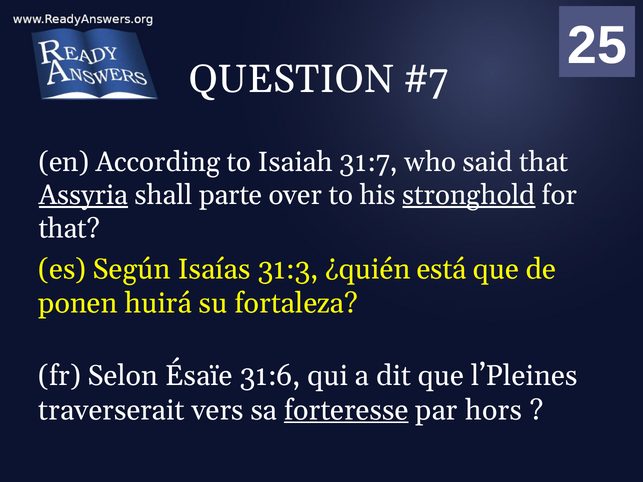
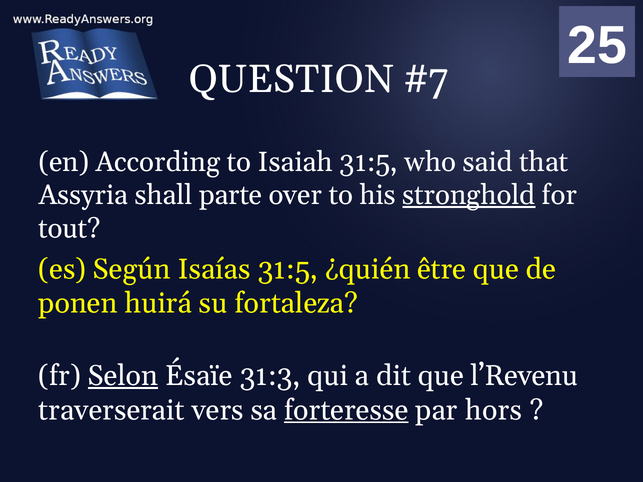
Isaiah 31:7: 31:7 -> 31:5
Assyria underline: present -> none
that at (69, 228): that -> tout
Isaías 31:3: 31:3 -> 31:5
está: está -> être
Selon underline: none -> present
31:6: 31:6 -> 31:3
l’Pleines: l’Pleines -> l’Revenu
